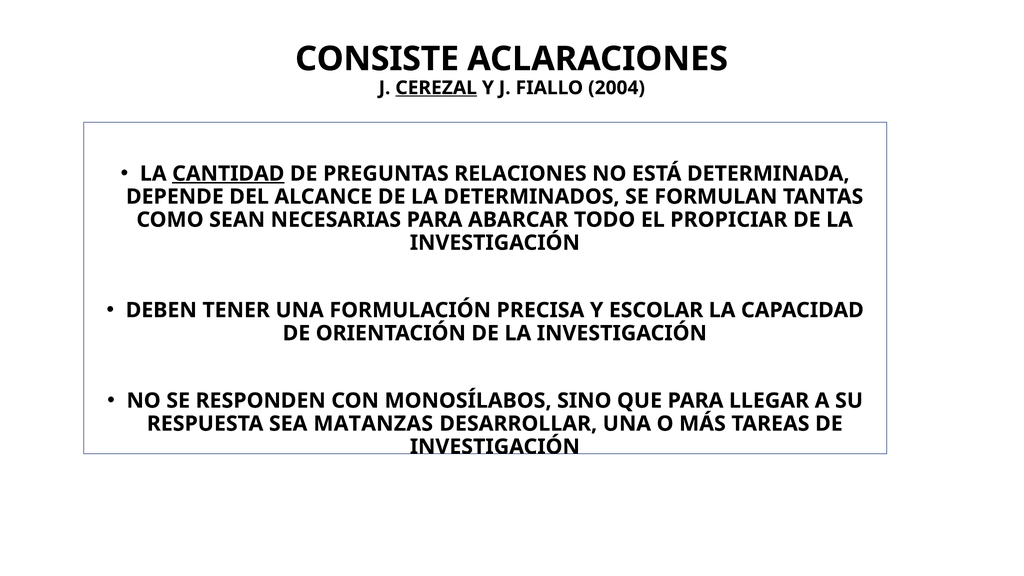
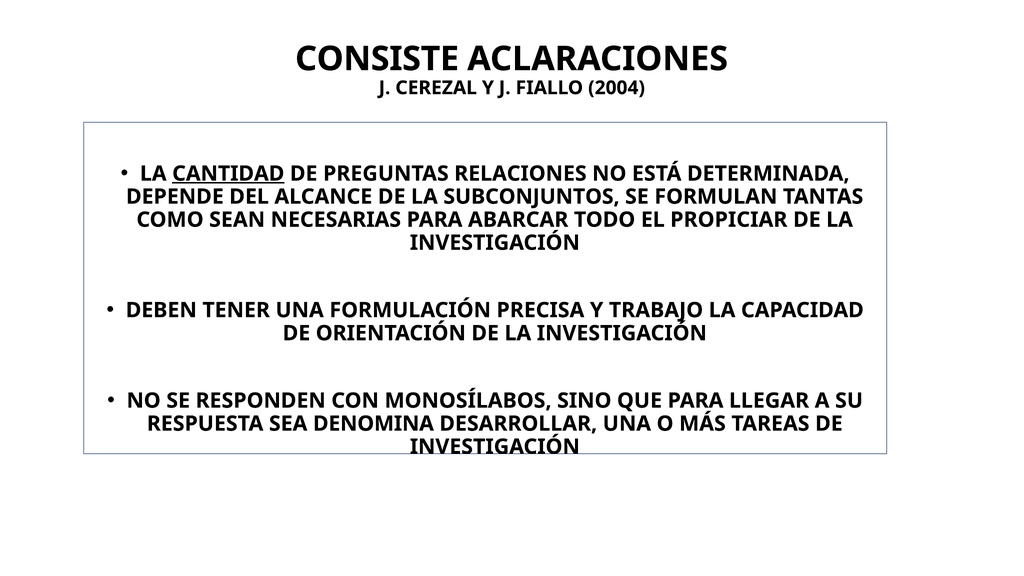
CEREZAL underline: present -> none
DETERMINADOS: DETERMINADOS -> SUBCONJUNTOS
ESCOLAR: ESCOLAR -> TRABAJO
MATANZAS: MATANZAS -> DENOMINA
